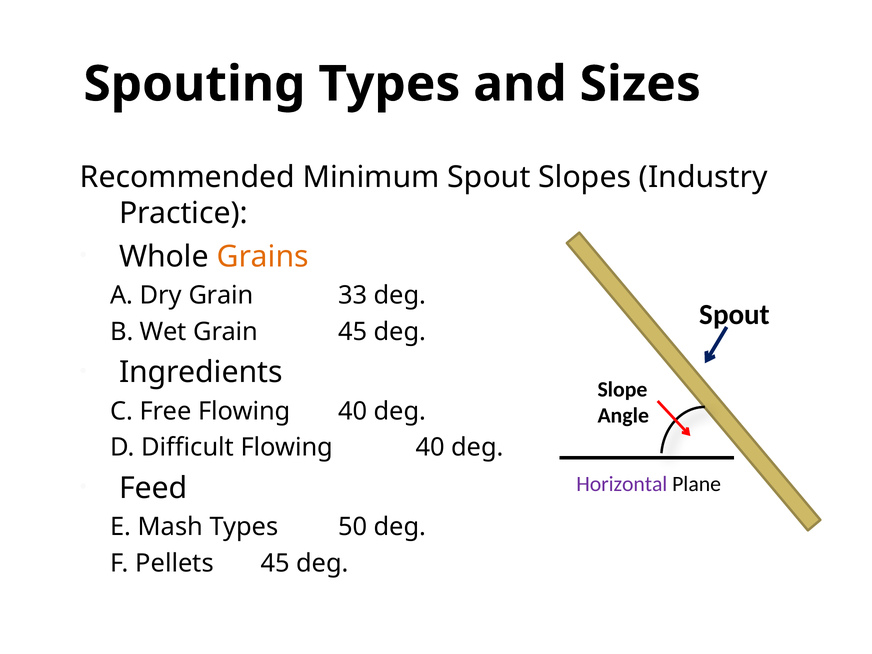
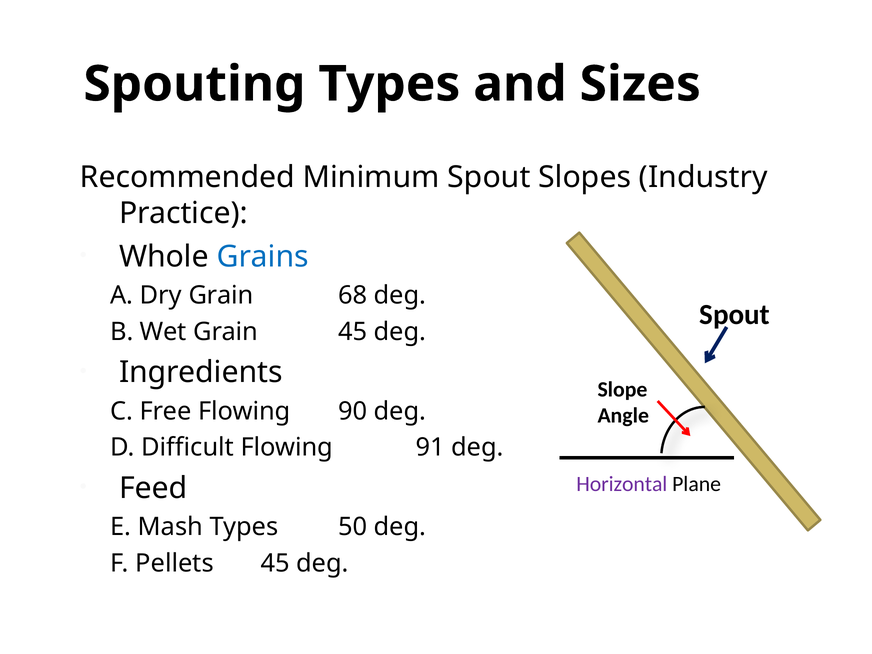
Grains colour: orange -> blue
33: 33 -> 68
Free Flowing 40: 40 -> 90
Difficult Flowing 40: 40 -> 91
